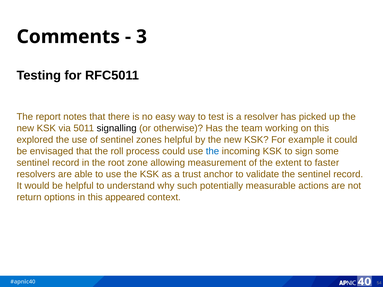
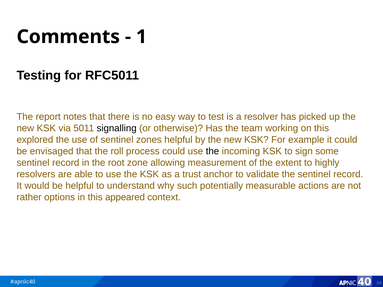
3: 3 -> 1
the at (212, 151) colour: blue -> black
faster: faster -> highly
return: return -> rather
